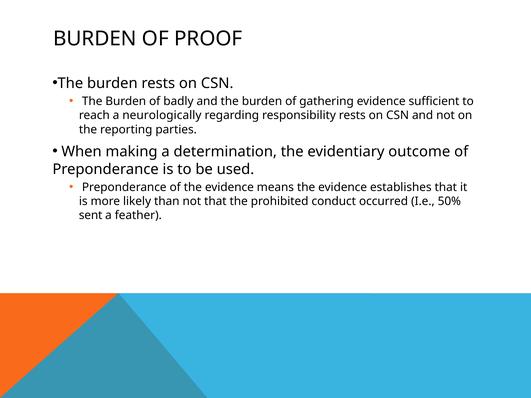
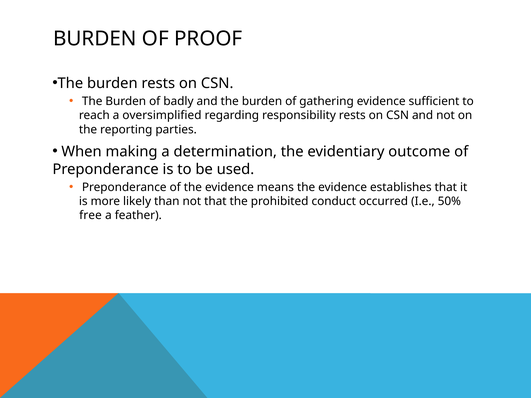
neurologically: neurologically -> oversimplified
sent: sent -> free
